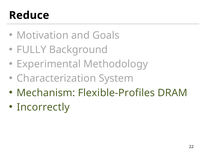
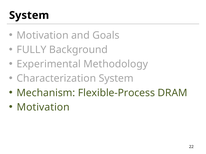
Reduce at (29, 15): Reduce -> System
Flexible-Profiles: Flexible-Profiles -> Flexible-Process
Incorrectly at (43, 108): Incorrectly -> Motivation
